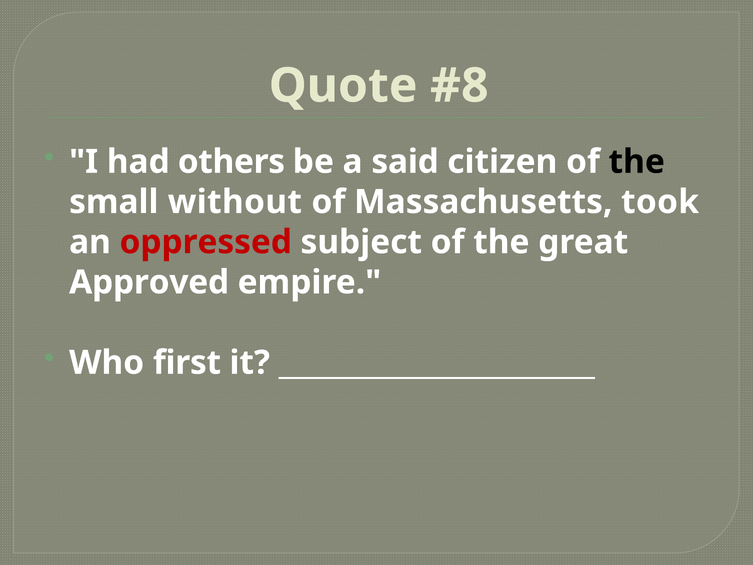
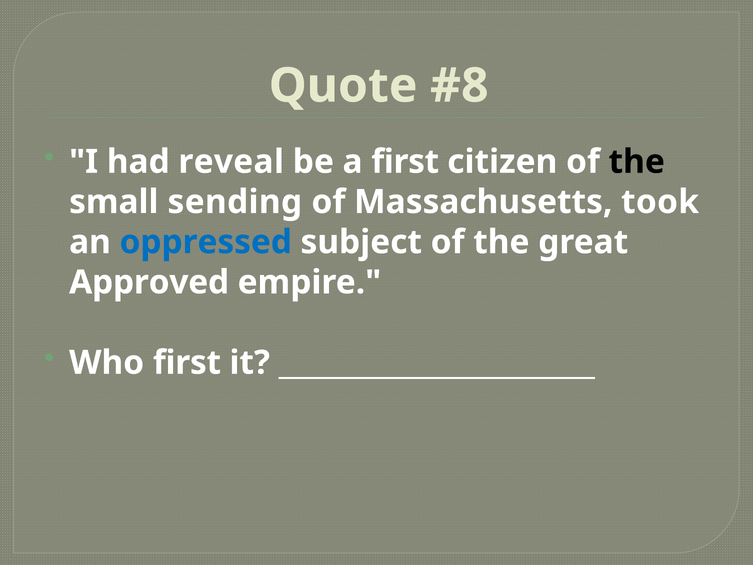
others: others -> reveal
a said: said -> first
without: without -> sending
oppressed colour: red -> blue
